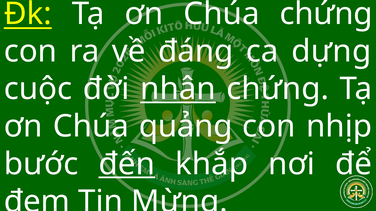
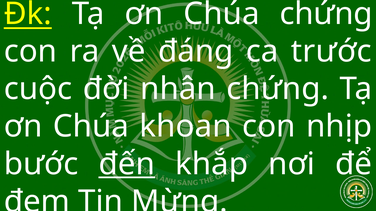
dựng: dựng -> trước
nhân underline: present -> none
quảng: quảng -> khoan
